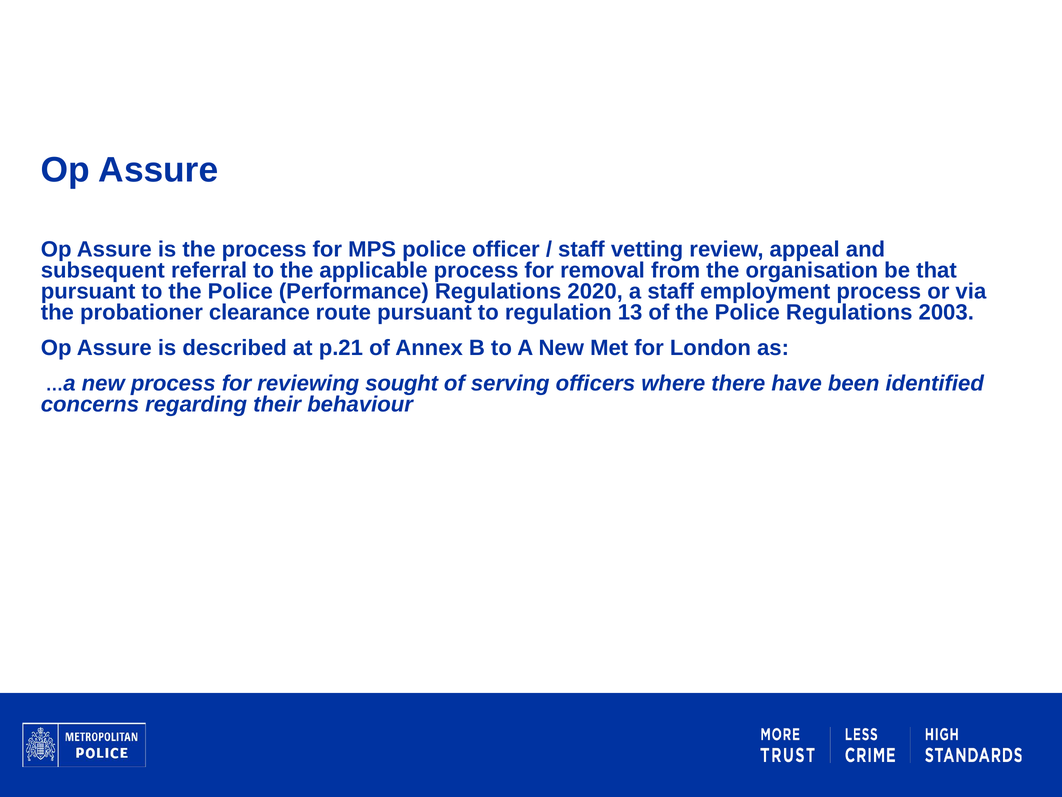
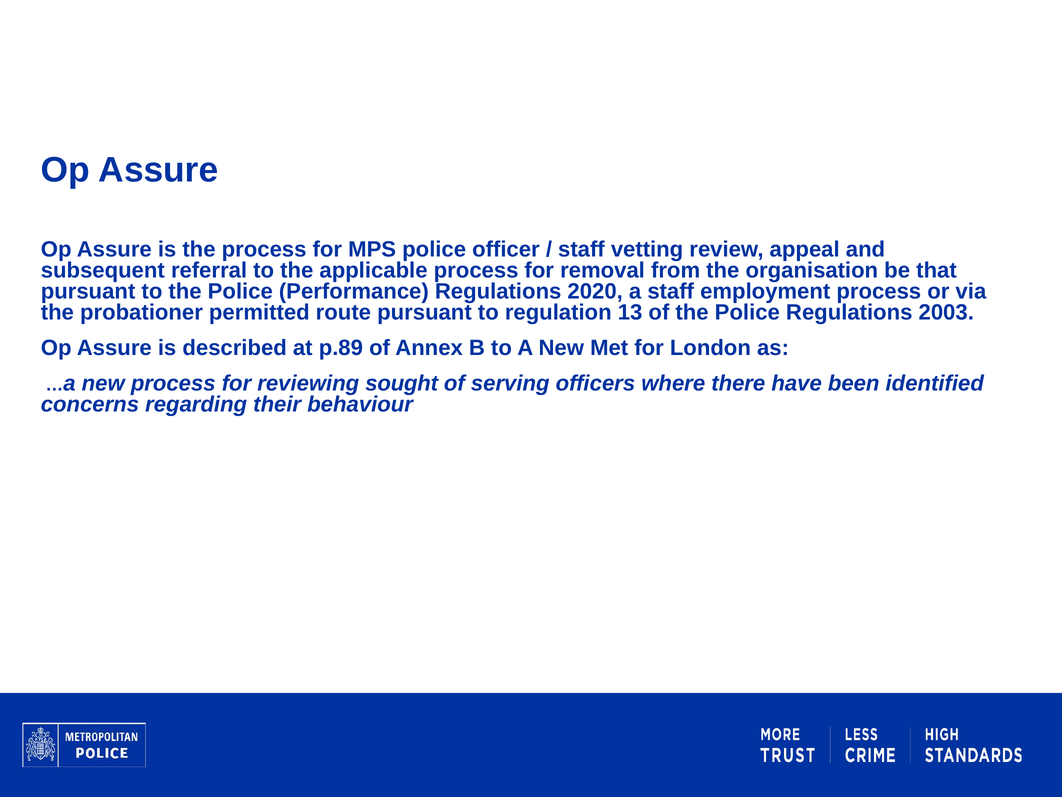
clearance: clearance -> permitted
p.21: p.21 -> p.89
